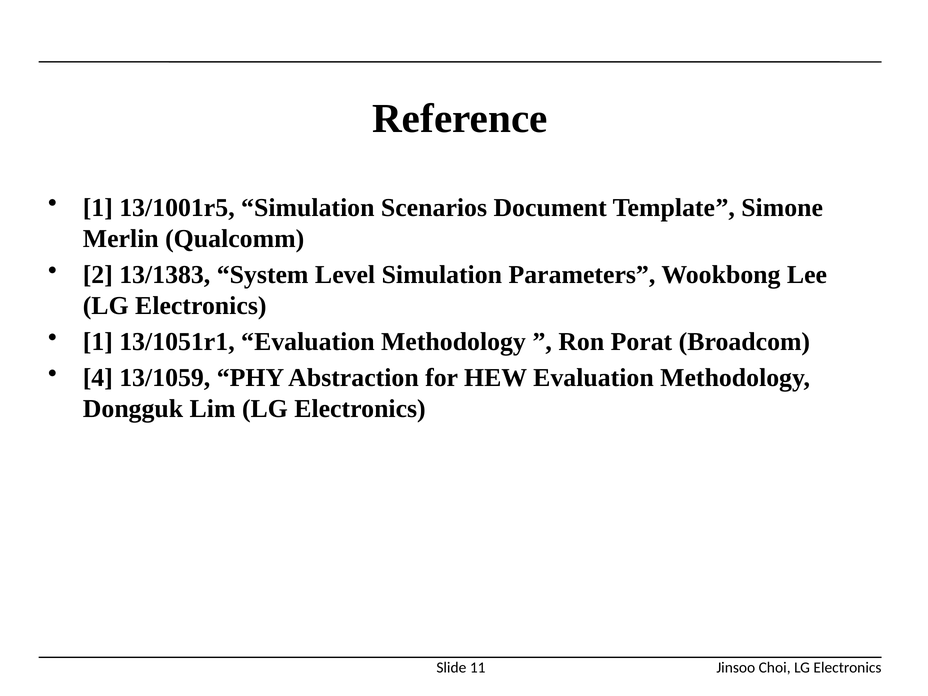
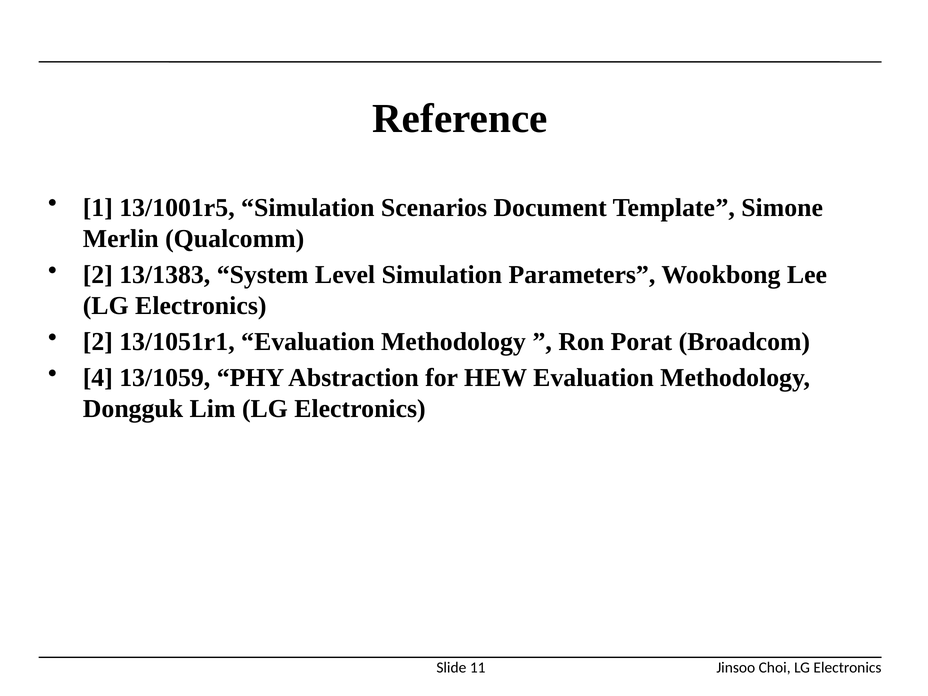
1 at (98, 342): 1 -> 2
